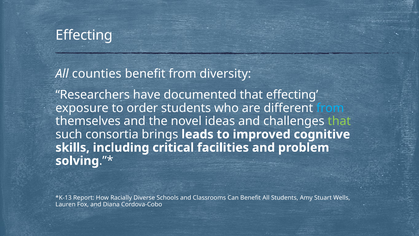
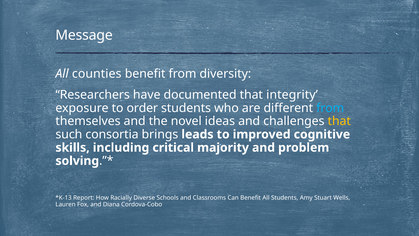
Effecting at (84, 35): Effecting -> Message
that effecting: effecting -> integrity
that at (339, 121) colour: light green -> yellow
facilities: facilities -> majority
